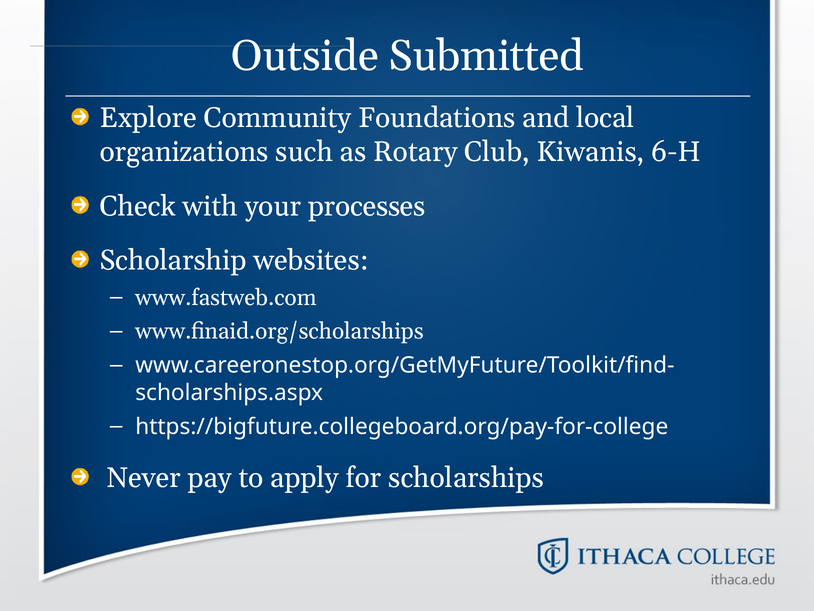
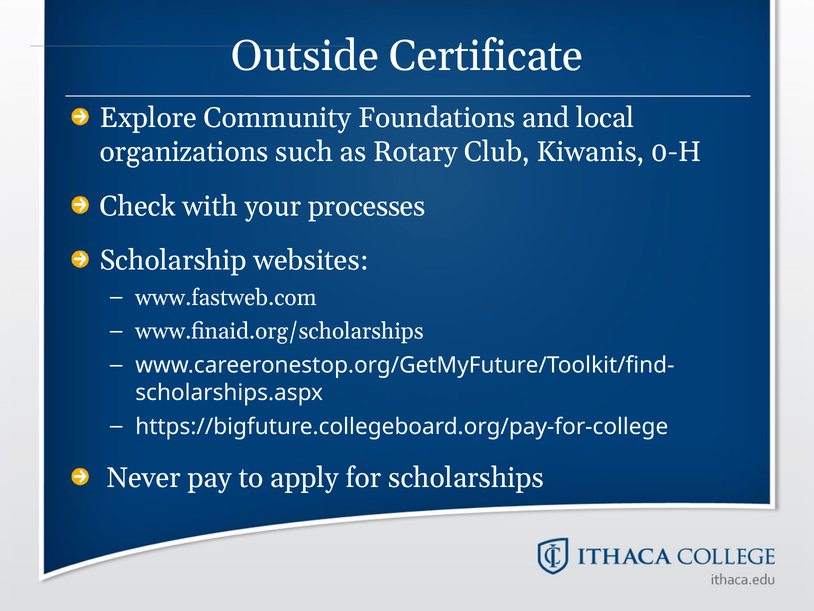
Submitted: Submitted -> Certificate
6-H: 6-H -> 0-H
